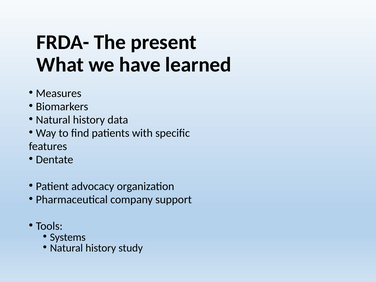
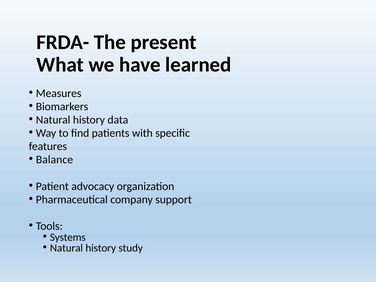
Dentate: Dentate -> Balance
